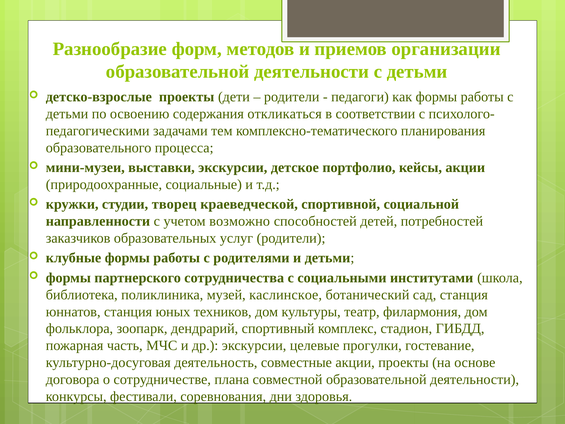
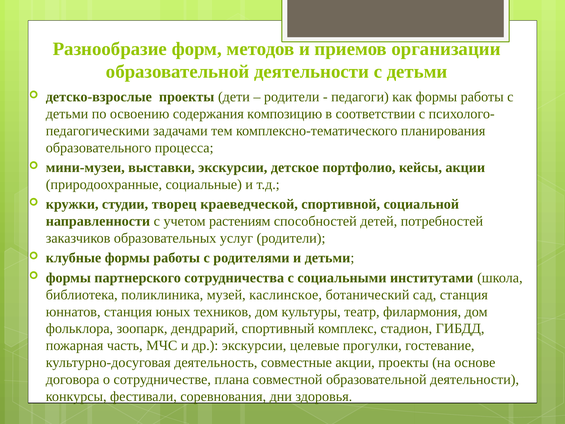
откликаться: откликаться -> композицию
возможно: возможно -> растениям
